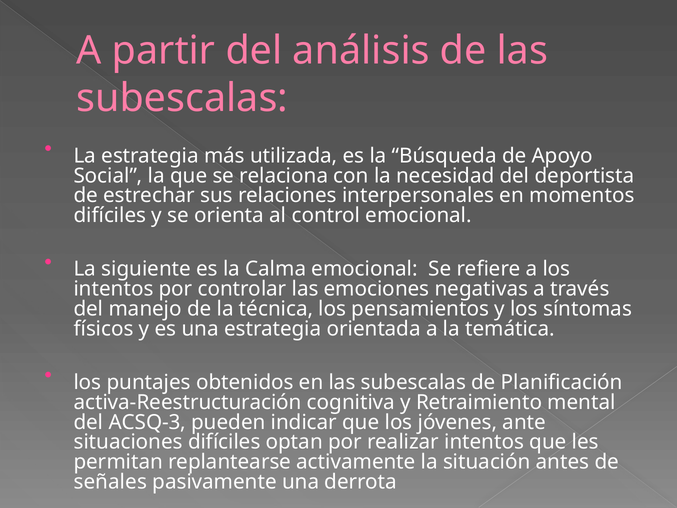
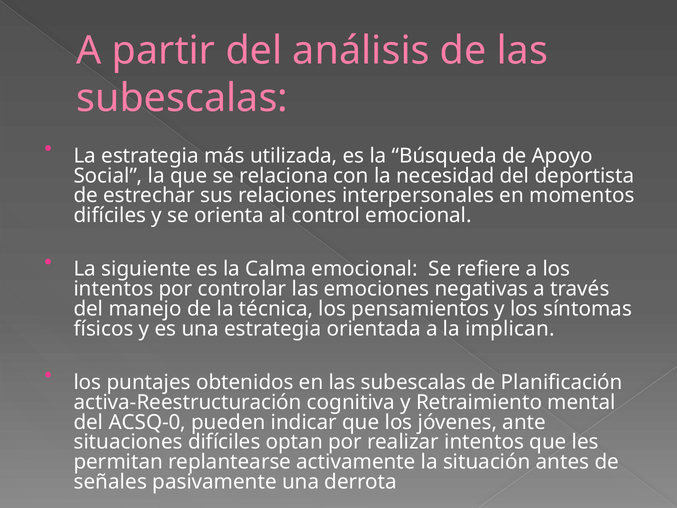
temática: temática -> implican
ACSQ-3: ACSQ-3 -> ACSQ-0
